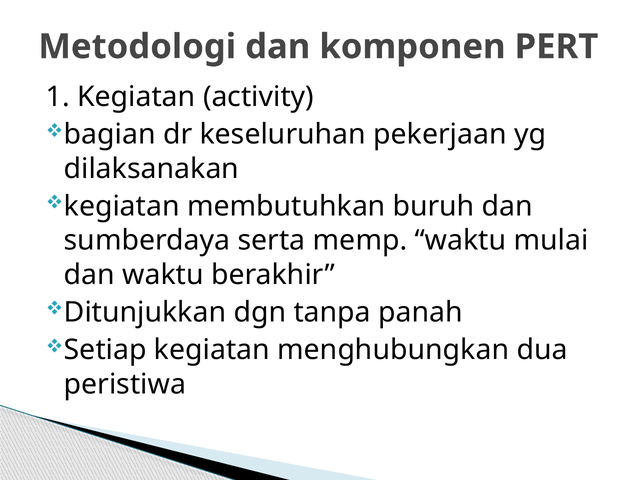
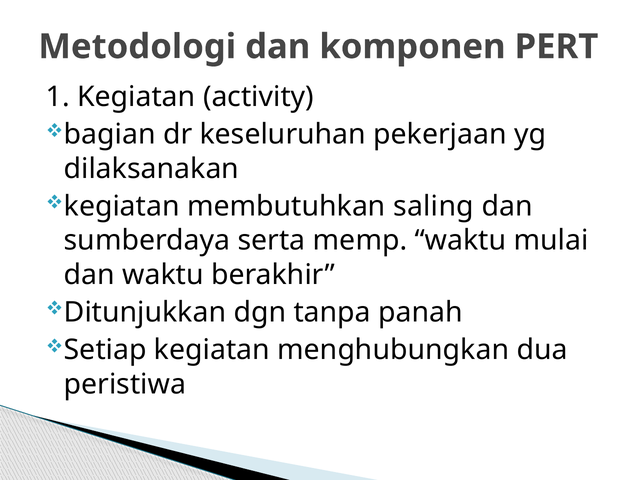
buruh: buruh -> saling
